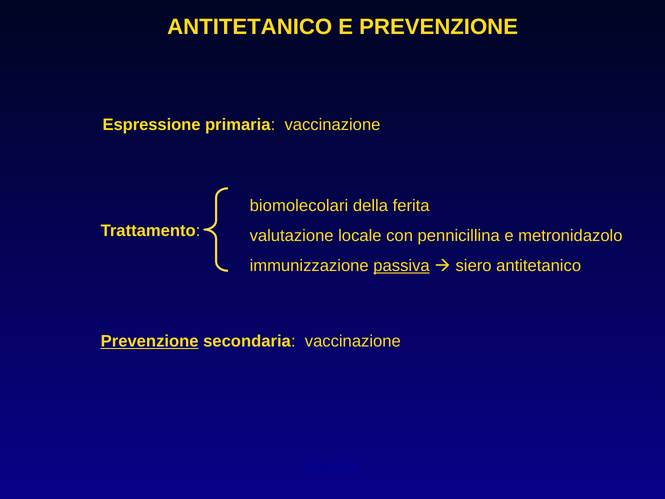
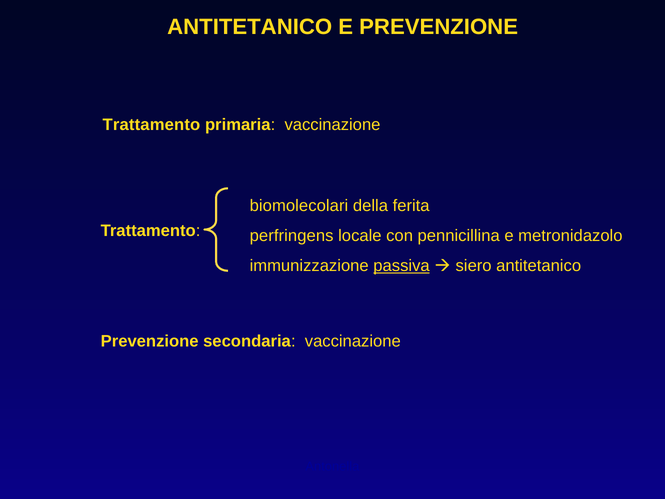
Espressione at (152, 125): Espressione -> Trattamento
valutazione: valutazione -> perfringens
Prevenzione at (150, 341) underline: present -> none
